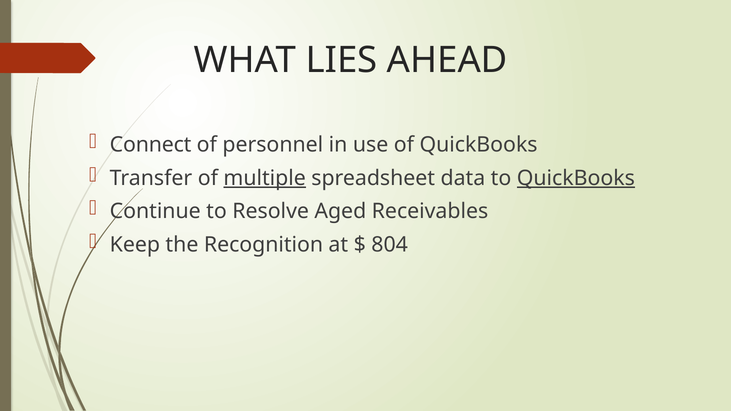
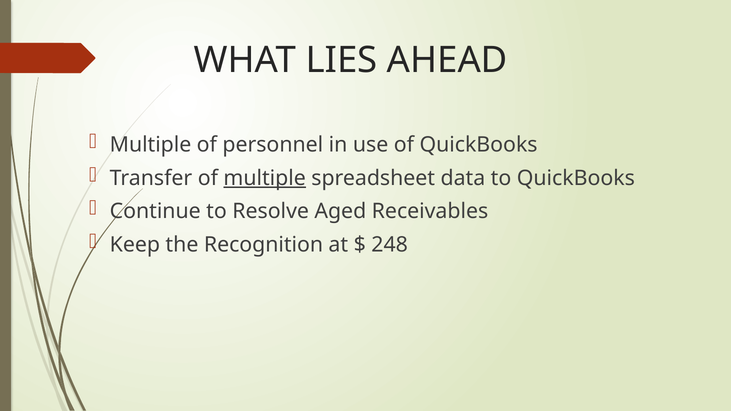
Connect at (151, 145): Connect -> Multiple
QuickBooks at (576, 178) underline: present -> none
804: 804 -> 248
